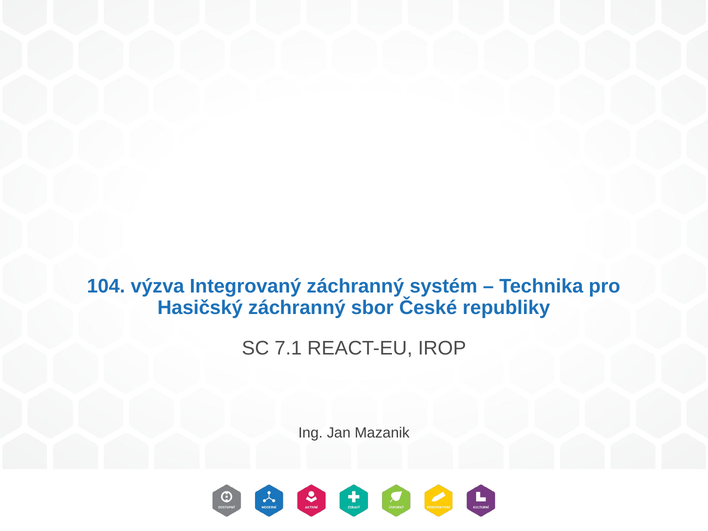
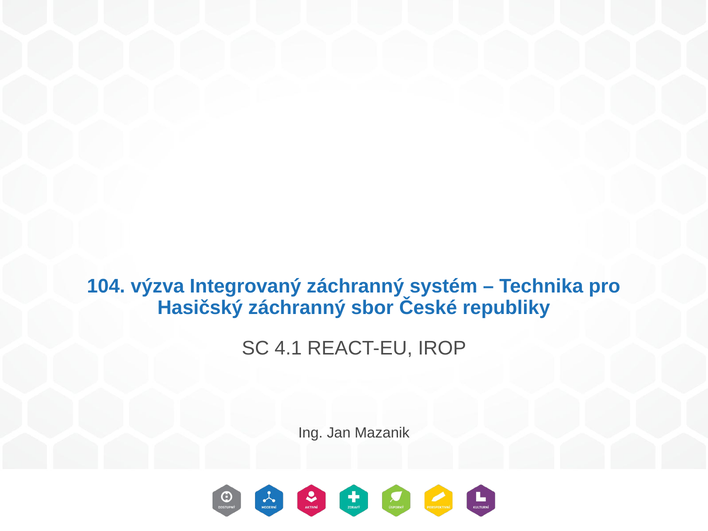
7.1: 7.1 -> 4.1
